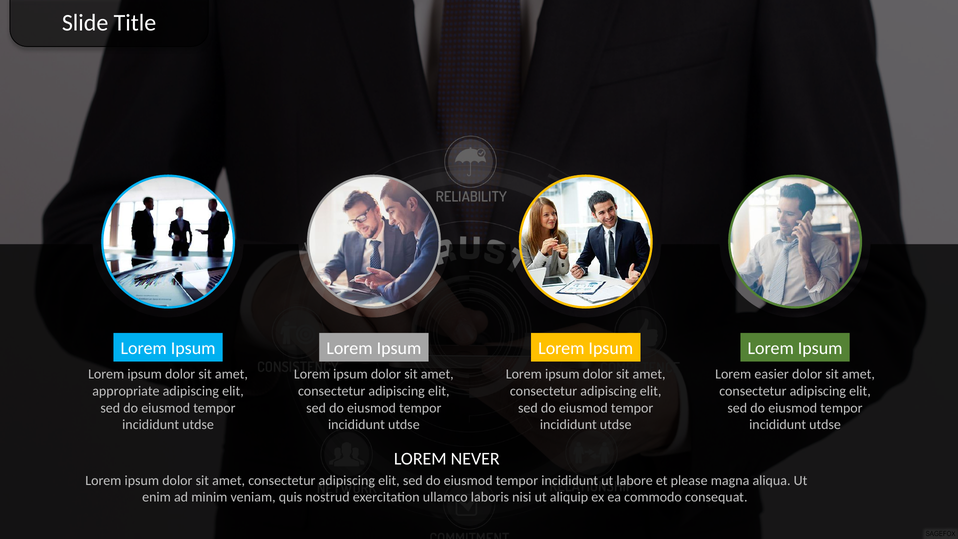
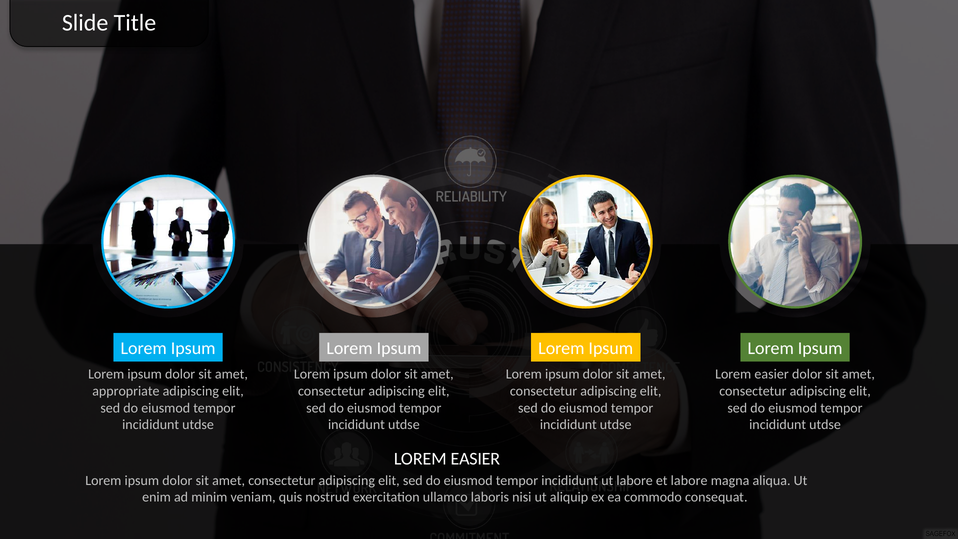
NEVER at (475, 459): NEVER -> EASIER
et please: please -> labore
